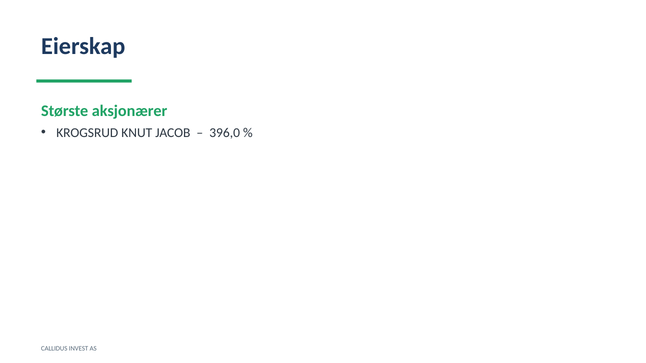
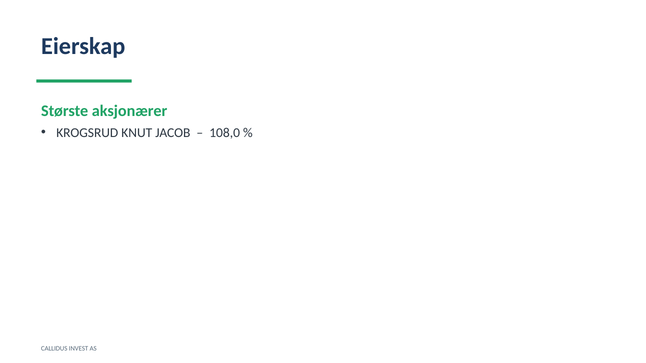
396,0: 396,0 -> 108,0
